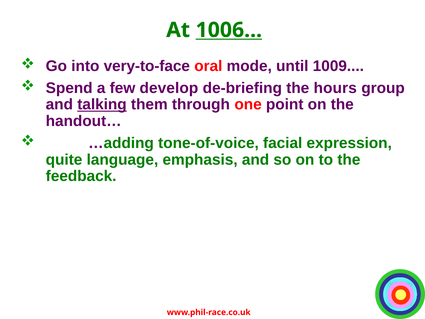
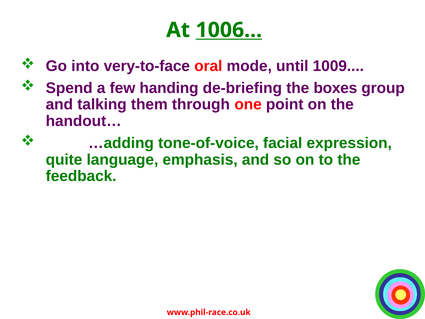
develop: develop -> handing
hours: hours -> boxes
talking underline: present -> none
